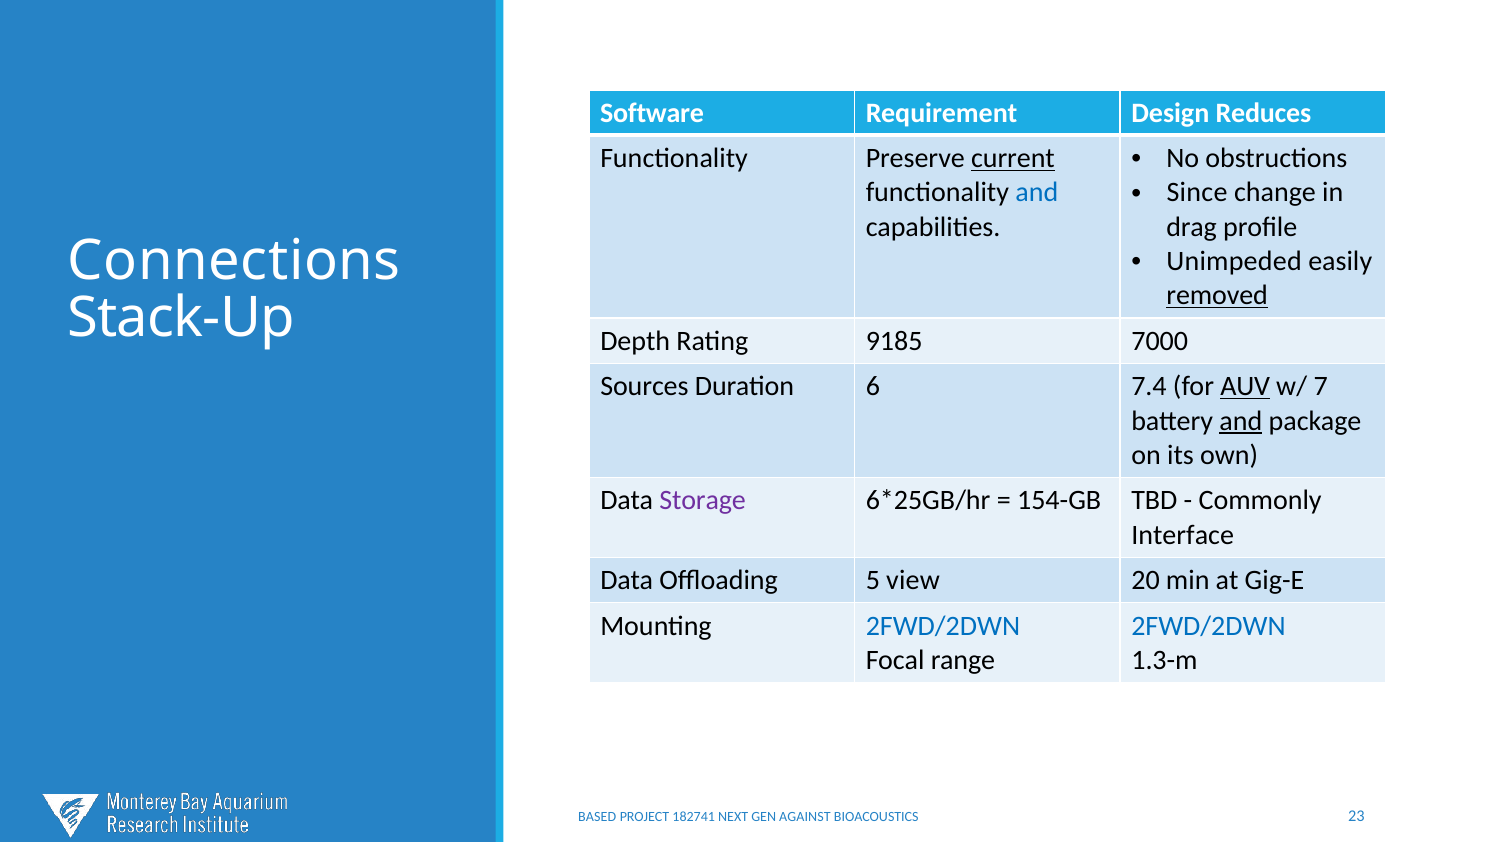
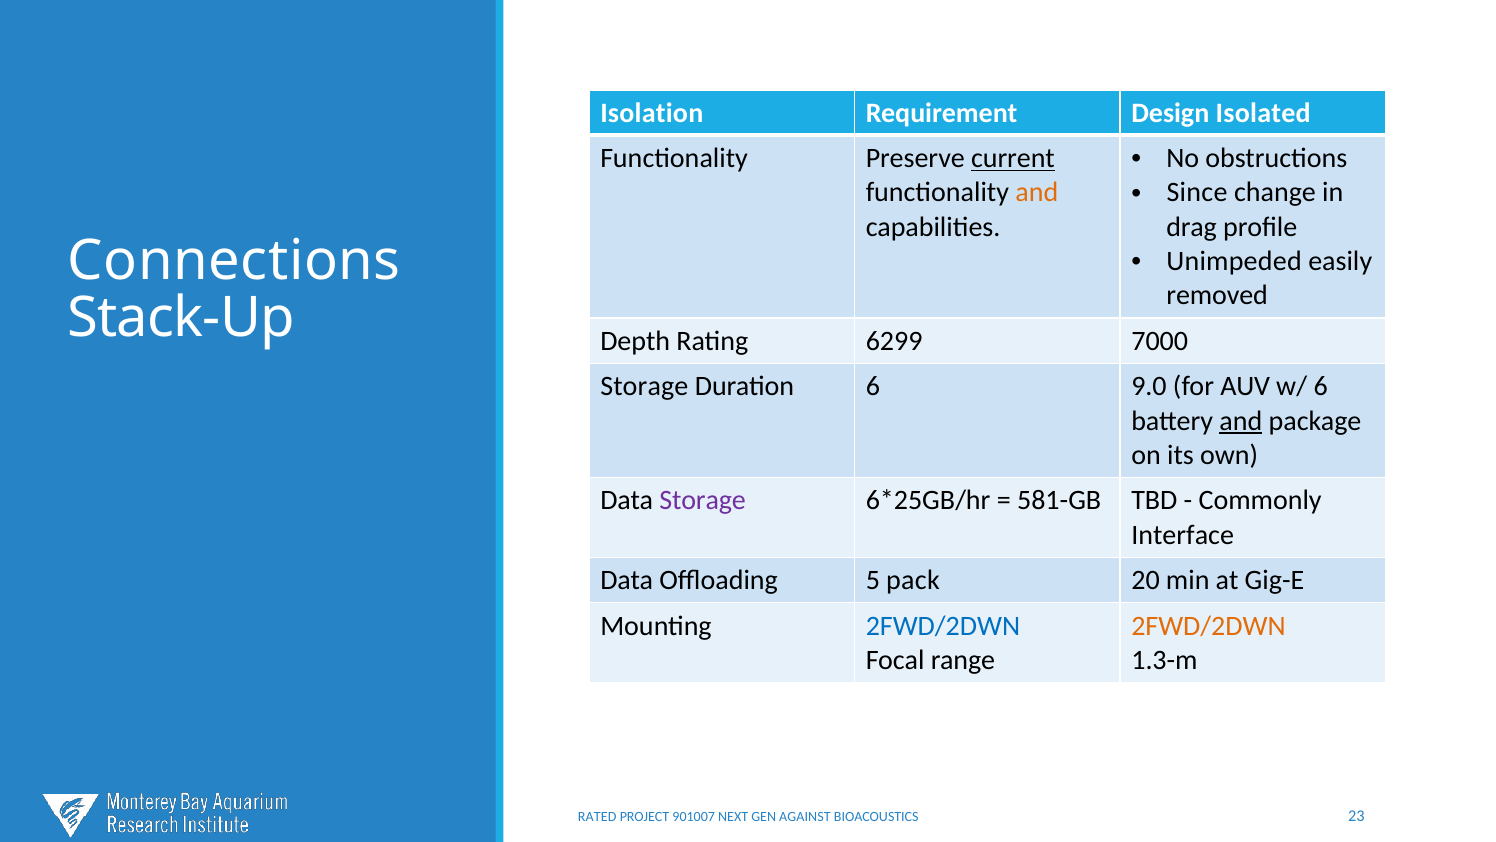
Software: Software -> Isolation
Reduces: Reduces -> Isolated
and at (1037, 193) colour: blue -> orange
removed underline: present -> none
9185: 9185 -> 6299
Sources at (644, 386): Sources -> Storage
7.4: 7.4 -> 9.0
AUV underline: present -> none
w/ 7: 7 -> 6
154-GB: 154-GB -> 581-GB
view: view -> pack
2FWD/2DWN at (1208, 626) colour: blue -> orange
BASED: BASED -> RATED
182741: 182741 -> 901007
